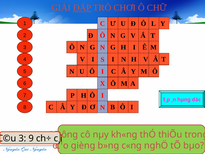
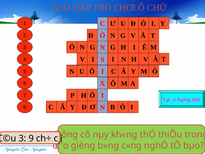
ĐÁP underline: present -> none
